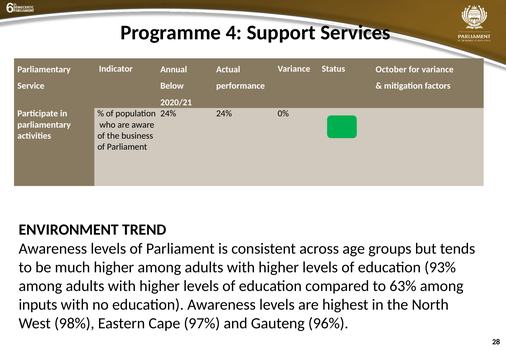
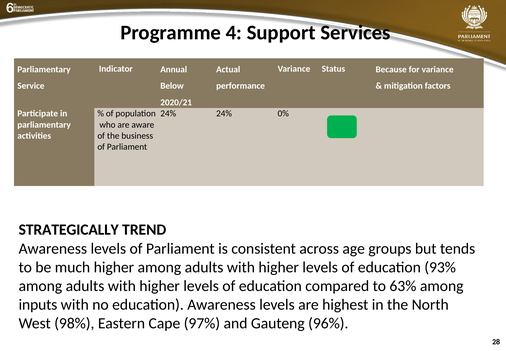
October: October -> Because
ENVIRONMENT: ENVIRONMENT -> STRATEGICALLY
